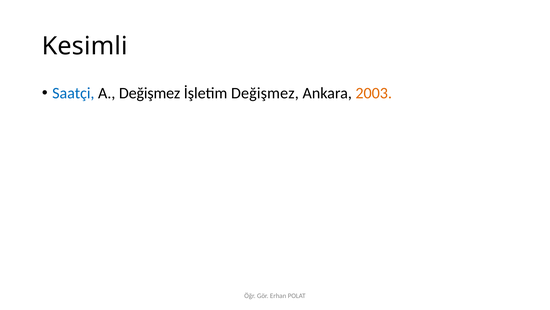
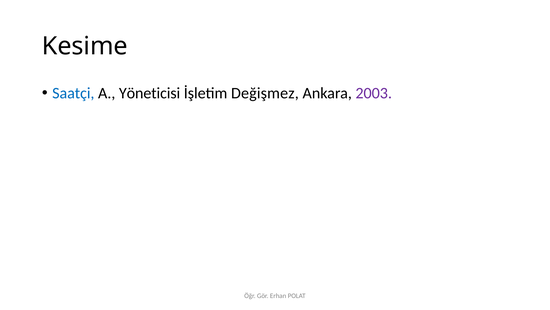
Kesimli: Kesimli -> Kesime
A Değişmez: Değişmez -> Yöneticisi
2003 colour: orange -> purple
